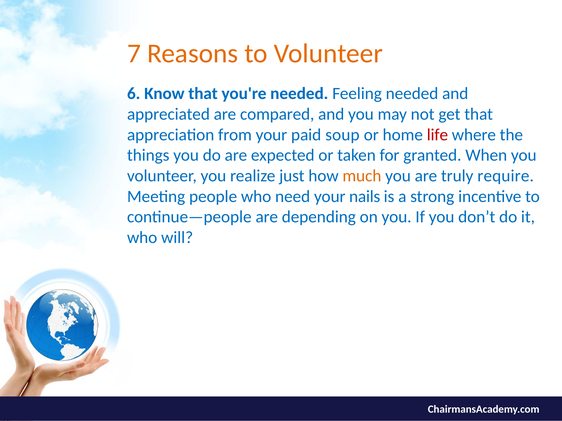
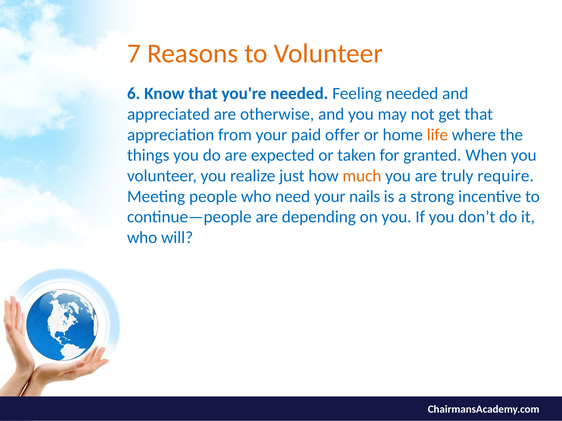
compared: compared -> otherwise
soup: soup -> offer
life colour: red -> orange
